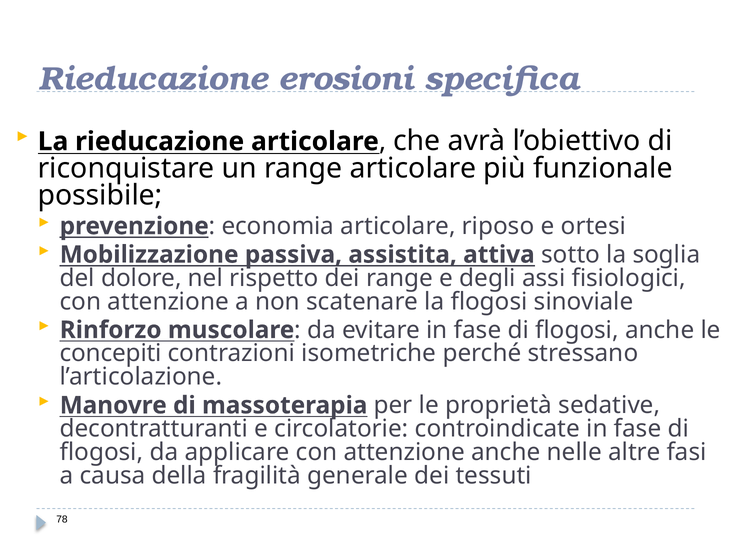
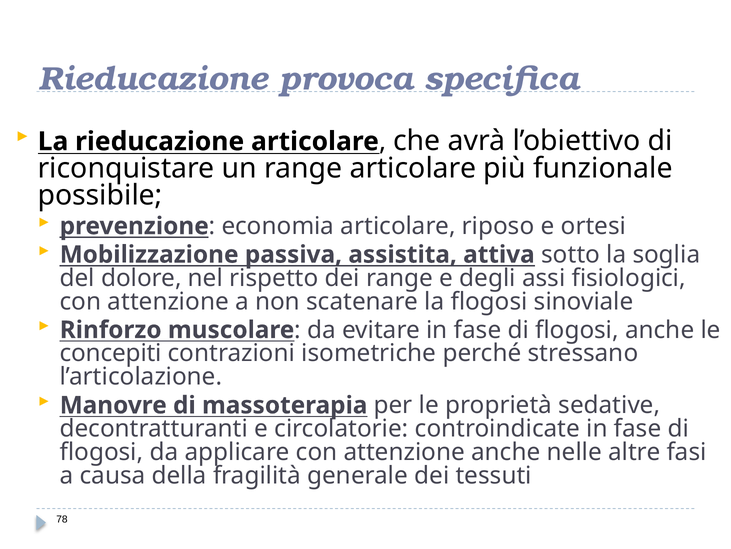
erosioni: erosioni -> provoca
